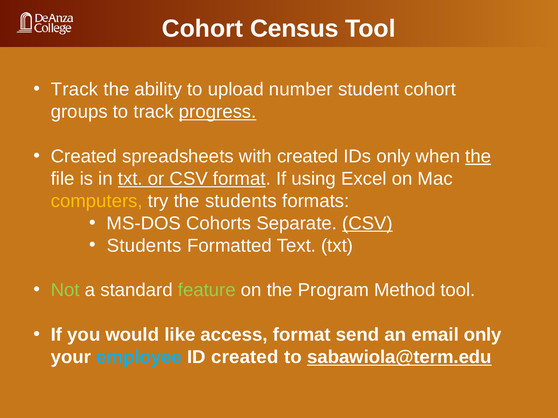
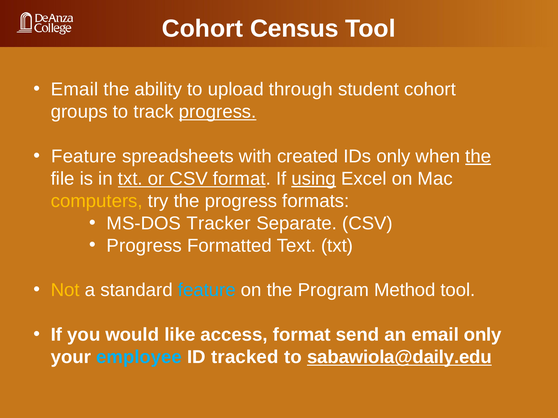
Track at (75, 90): Track -> Email
number: number -> through
Created at (84, 157): Created -> Feature
using underline: none -> present
the students: students -> progress
Cohorts: Cohorts -> Tracker
CSV at (367, 224) underline: present -> none
Students at (144, 246): Students -> Progress
Not colour: light green -> yellow
feature at (207, 290) colour: light green -> light blue
ID created: created -> tracked
sabawiola@term.edu: sabawiola@term.edu -> sabawiola@daily.edu
